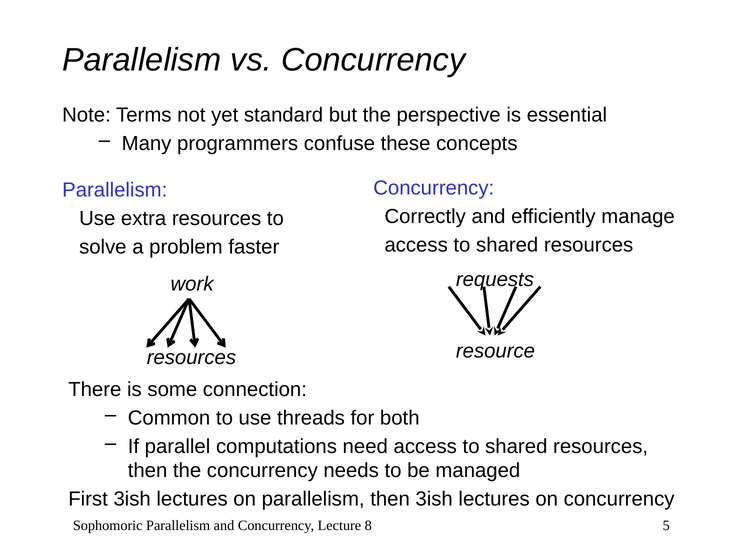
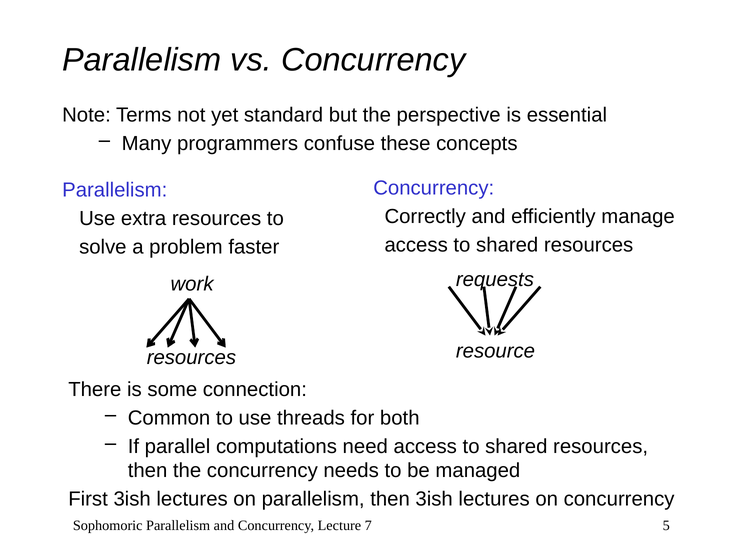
8: 8 -> 7
